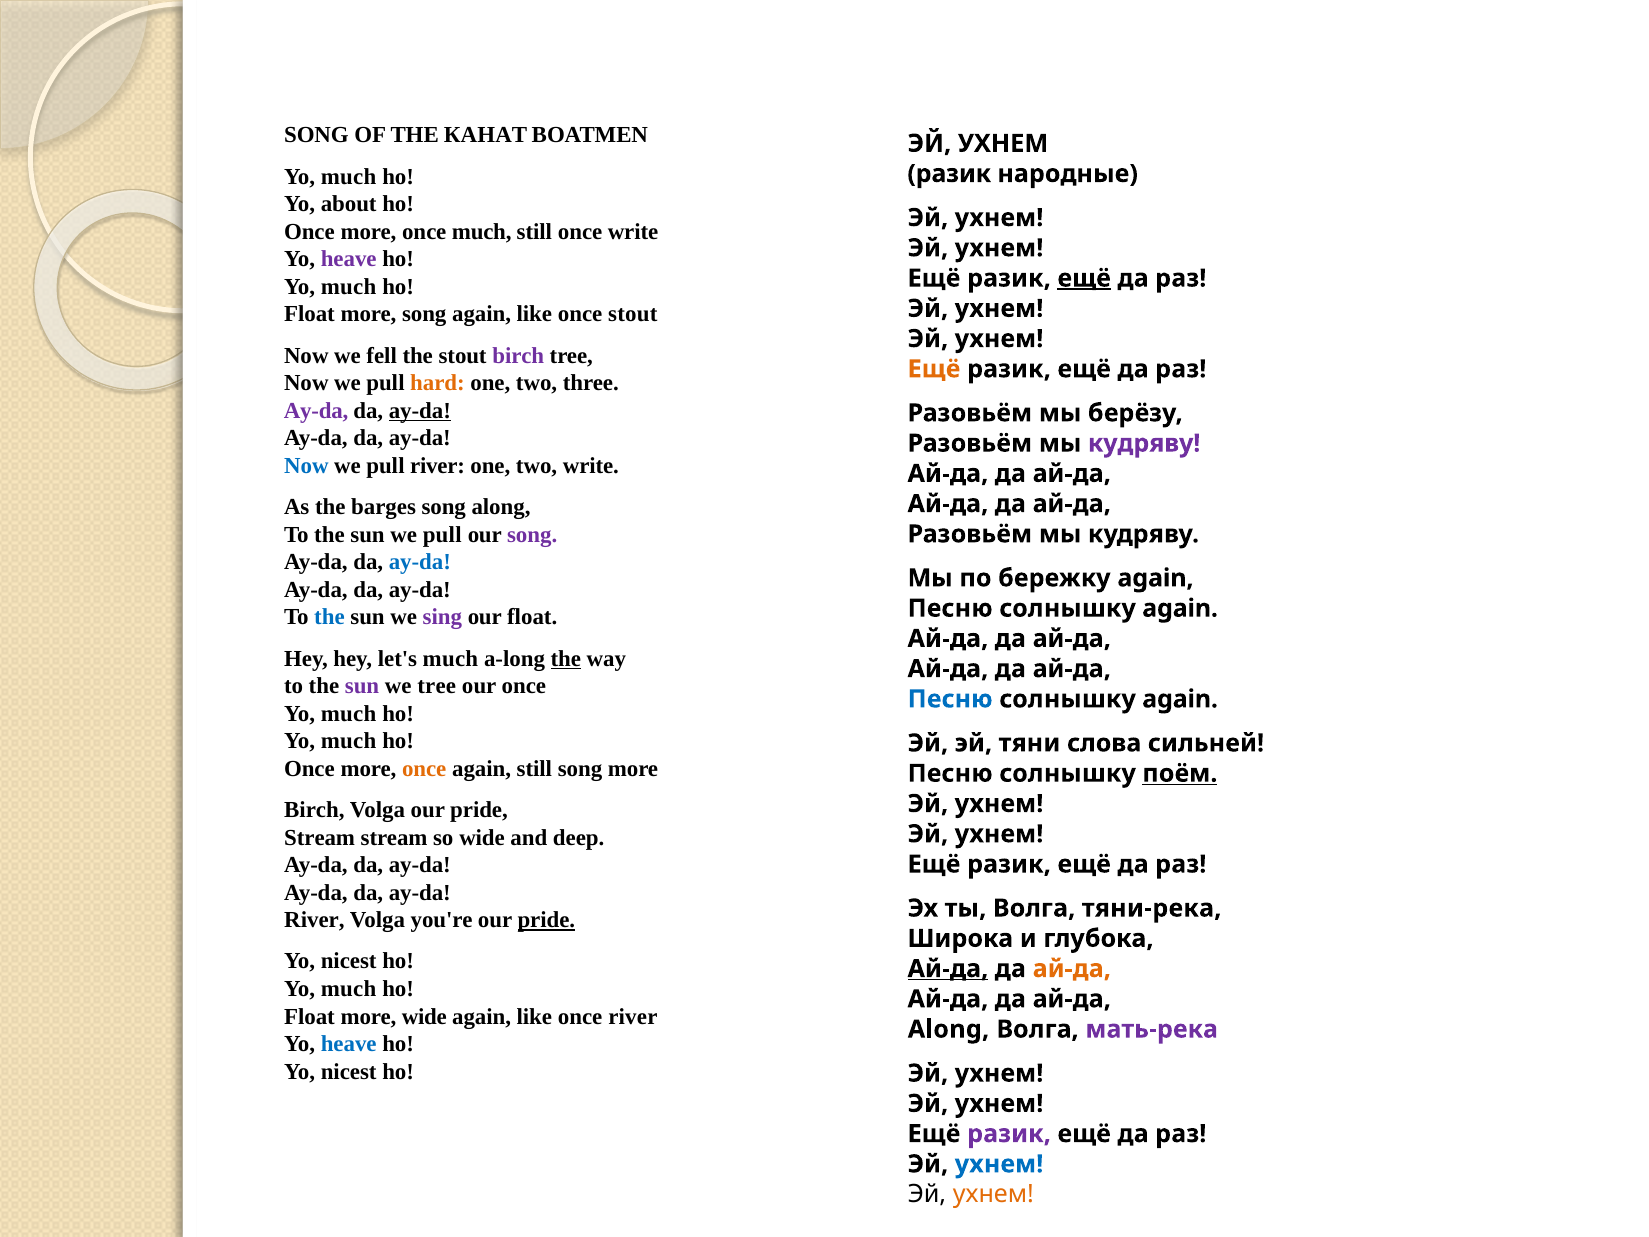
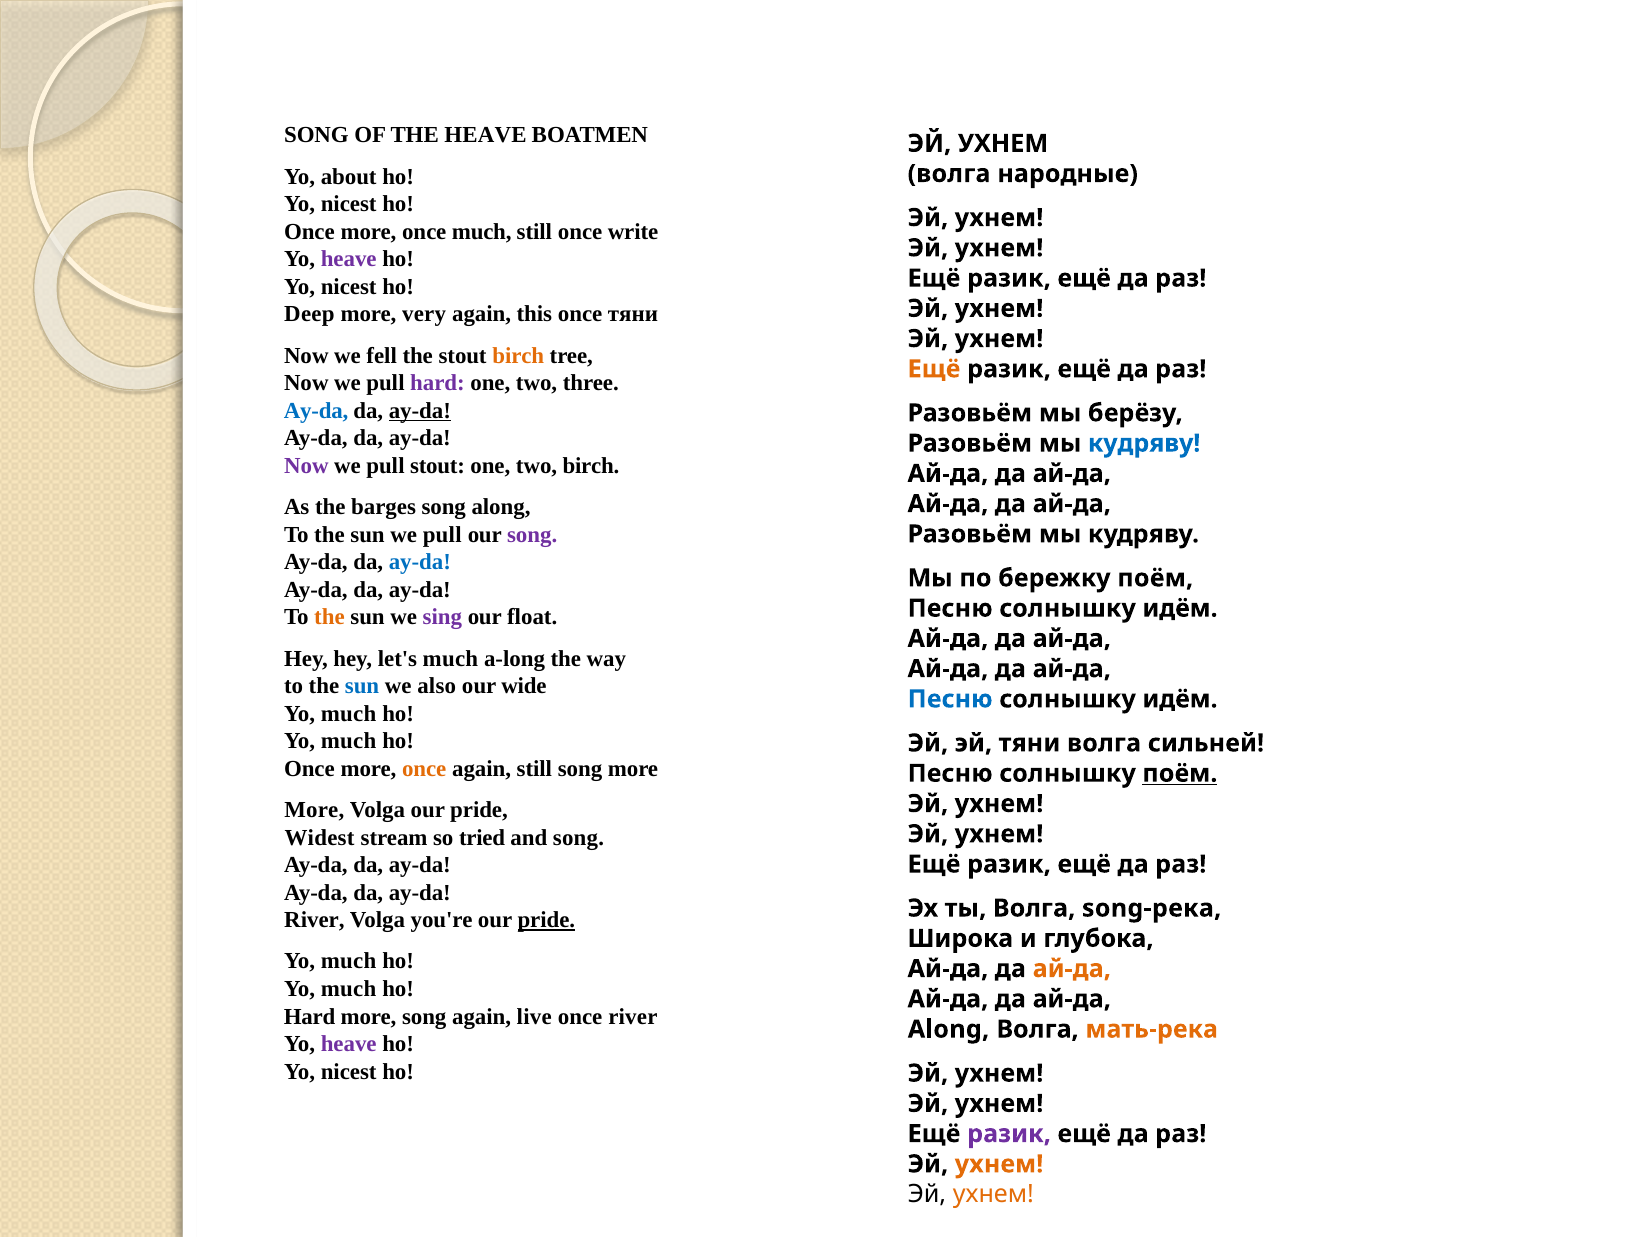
THE КАНАТ: КАНАТ -> HEAVE
much at (349, 177): much -> about
разик at (949, 174): разик -> волга
about at (349, 204): about -> nicest
ещё at (1084, 278) underline: present -> none
much at (349, 287): much -> nicest
Float at (310, 314): Float -> Deep
more song: song -> very
like at (534, 314): like -> this
once stout: stout -> тяни
birch at (518, 356) colour: purple -> orange
hard at (437, 383) colour: orange -> purple
Ay-da at (316, 411) colour: purple -> blue
кудряву at (1144, 443) colour: purple -> blue
Now at (306, 466) colour: blue -> purple
pull river: river -> stout
two write: write -> birch
бережку again: again -> поём
again at (1180, 608): again -> идём
the at (329, 617) colour: blue -> orange
the at (566, 658) underline: present -> none
sun at (362, 686) colour: purple -> blue
we tree: tree -> also
our once: once -> wide
again at (1180, 699): again -> идём
тяни слова: слова -> волга
Birch at (314, 810): Birch -> More
Stream at (320, 837): Stream -> Widest
so wide: wide -> tried
and deep: deep -> song
тяни-река: тяни-река -> song-река
nicest at (349, 961): nicest -> much
Ай-да at (948, 969) underline: present -> none
Float at (310, 1016): Float -> Hard
more wide: wide -> song
like at (534, 1016): like -> live
мать-река colour: purple -> orange
heave at (349, 1044) colour: blue -> purple
ухнем at (999, 1164) colour: blue -> orange
